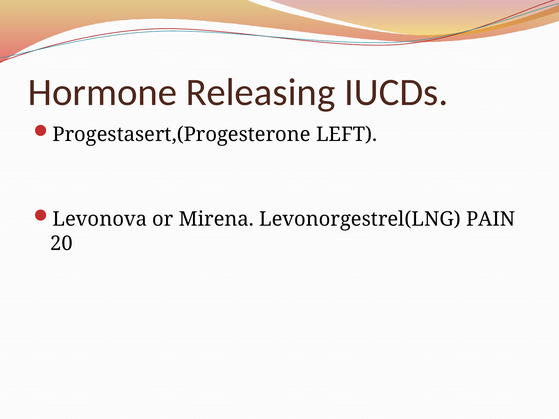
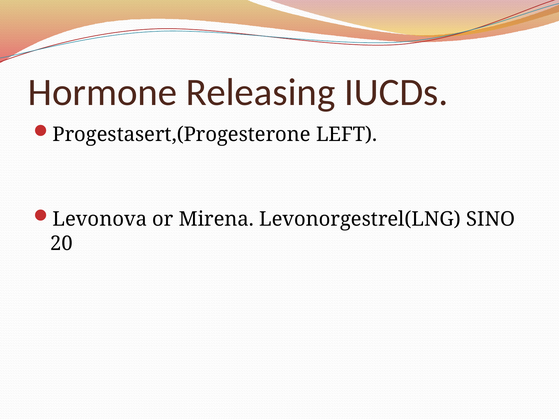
PAIN: PAIN -> SINO
